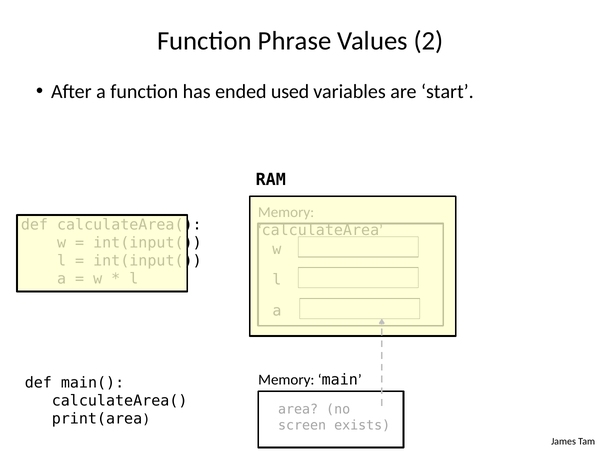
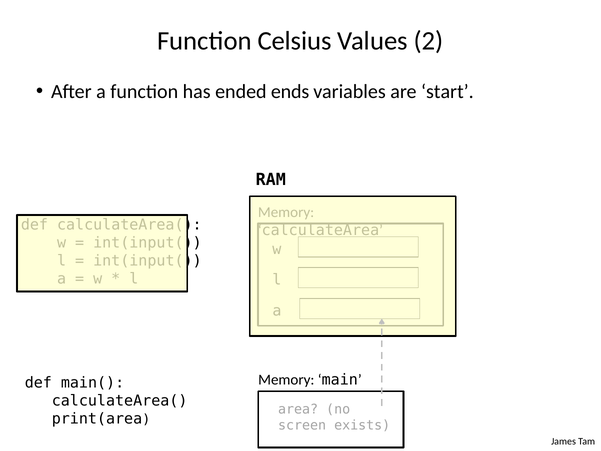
Phrase: Phrase -> Celsius
used: used -> ends
